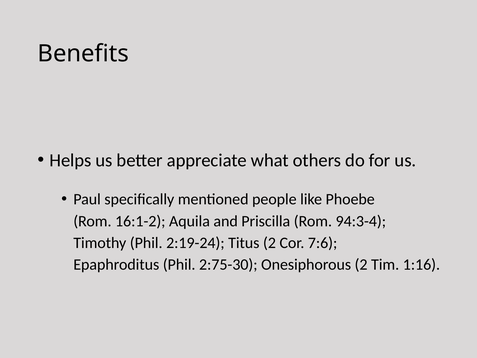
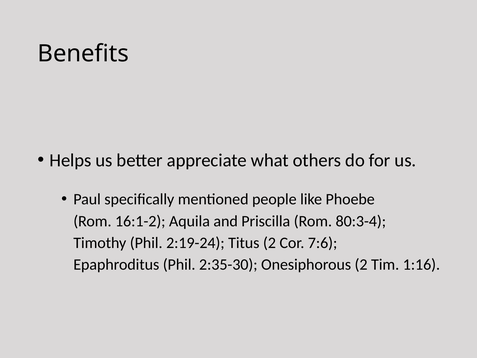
94:3-4: 94:3-4 -> 80:3-4
2:75-30: 2:75-30 -> 2:35-30
